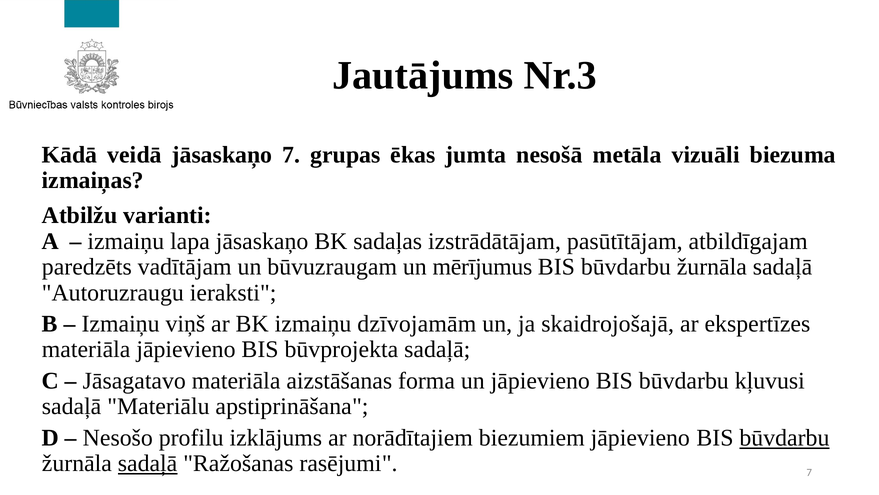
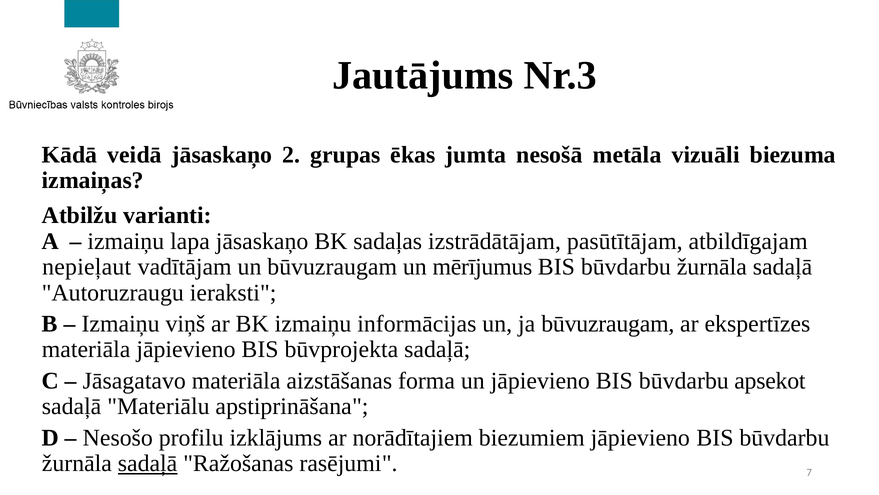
jāsaskaņo 7: 7 -> 2
paredzēts: paredzēts -> nepieļaut
dzīvojamām: dzīvojamām -> informācijas
ja skaidrojošajā: skaidrojošajā -> būvuzraugam
kļuvusi: kļuvusi -> apsekot
būvdarbu at (784, 437) underline: present -> none
